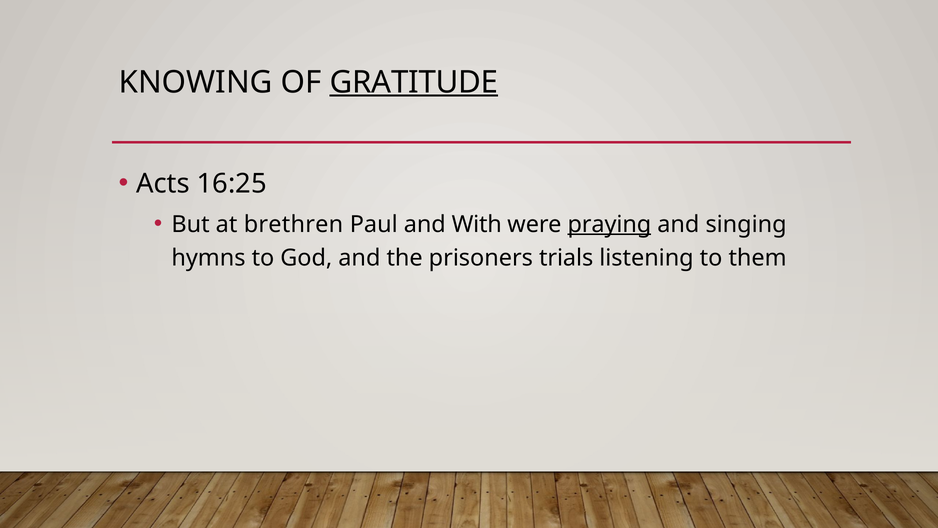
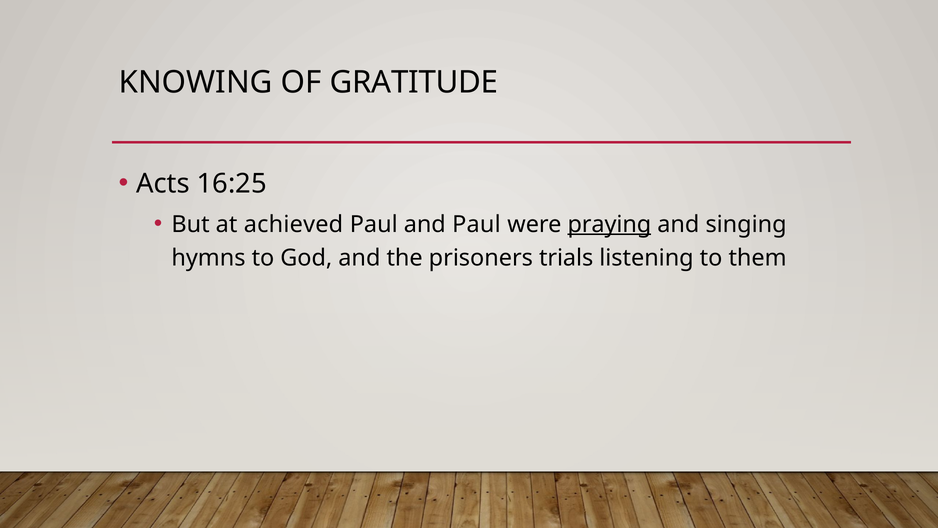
GRATITUDE underline: present -> none
brethren: brethren -> achieved
and With: With -> Paul
